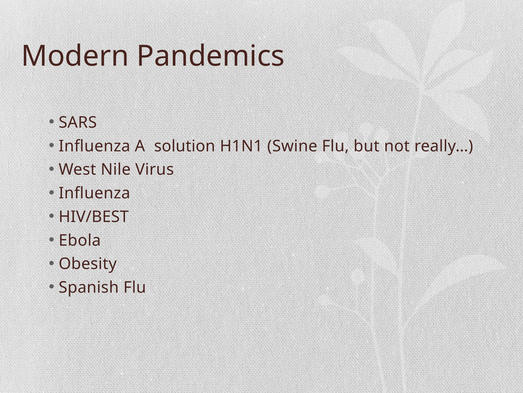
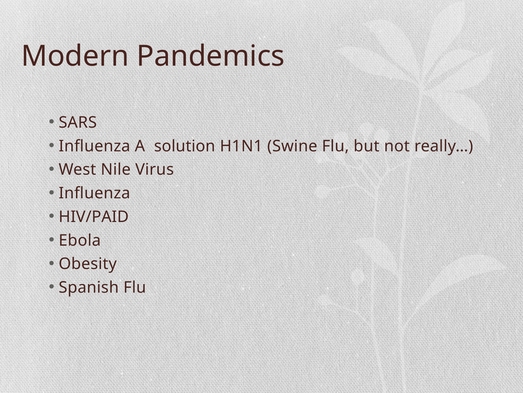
HIV/BEST: HIV/BEST -> HIV/PAID
